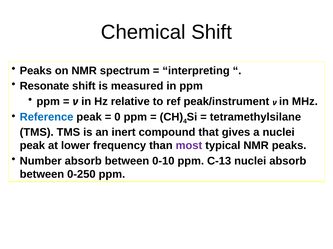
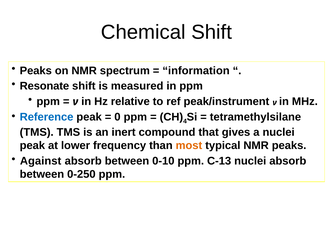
interpreting: interpreting -> information
most colour: purple -> orange
Number: Number -> Against
